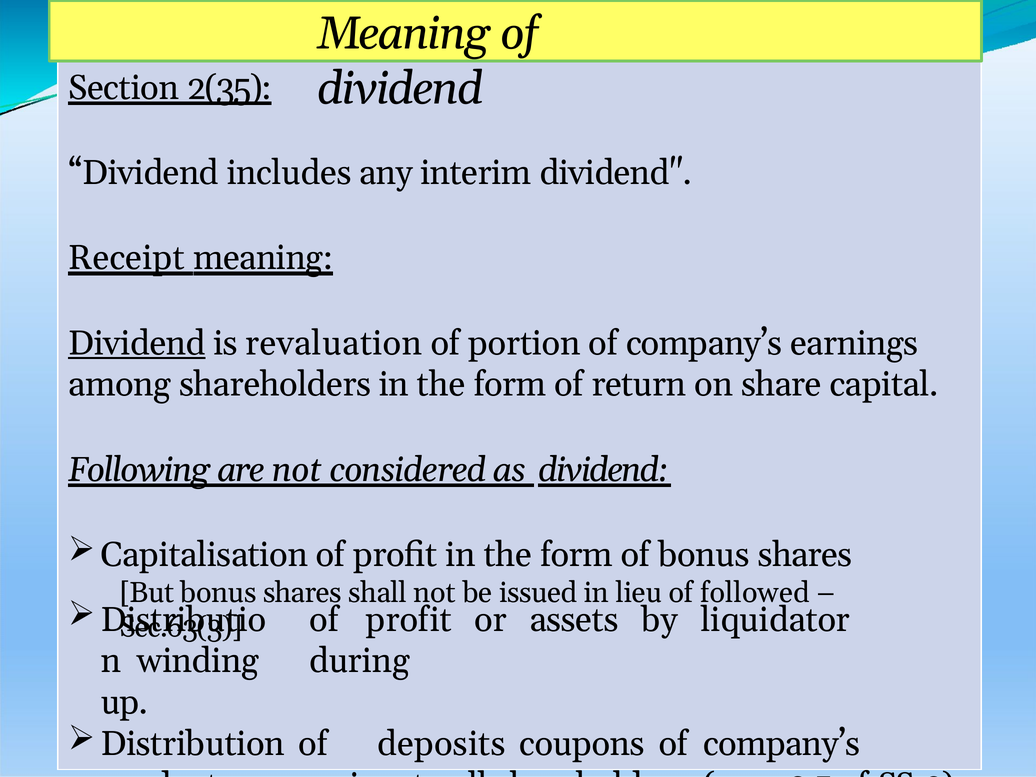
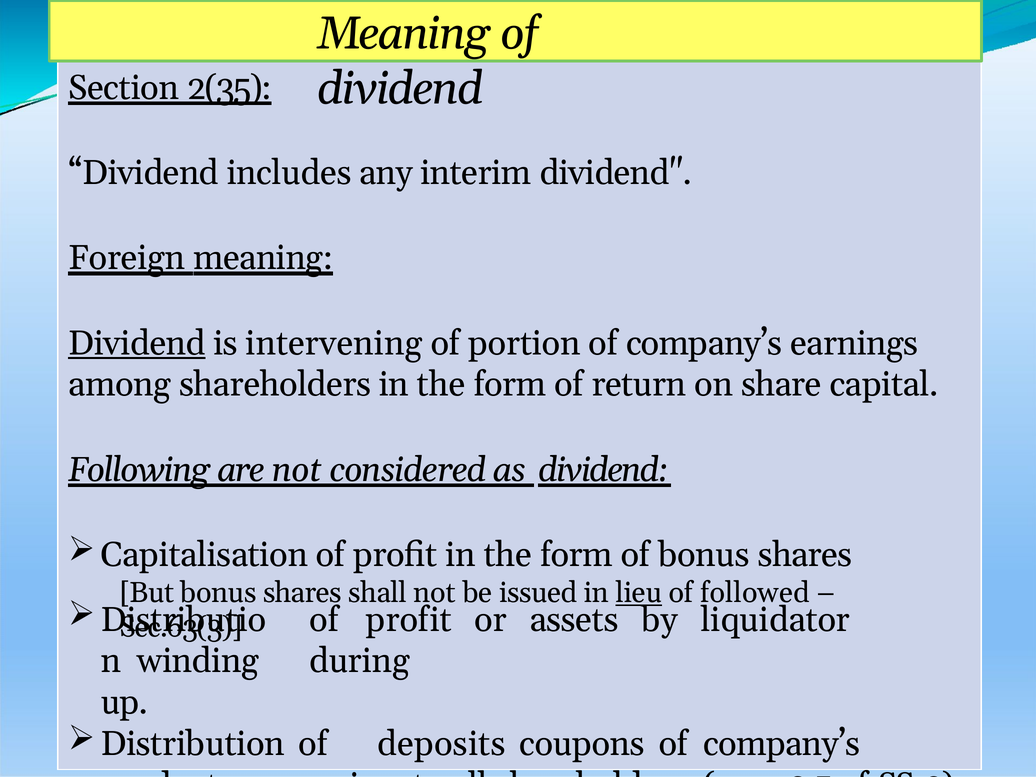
Receipt: Receipt -> Foreign
revaluation: revaluation -> intervening
lieu underline: none -> present
